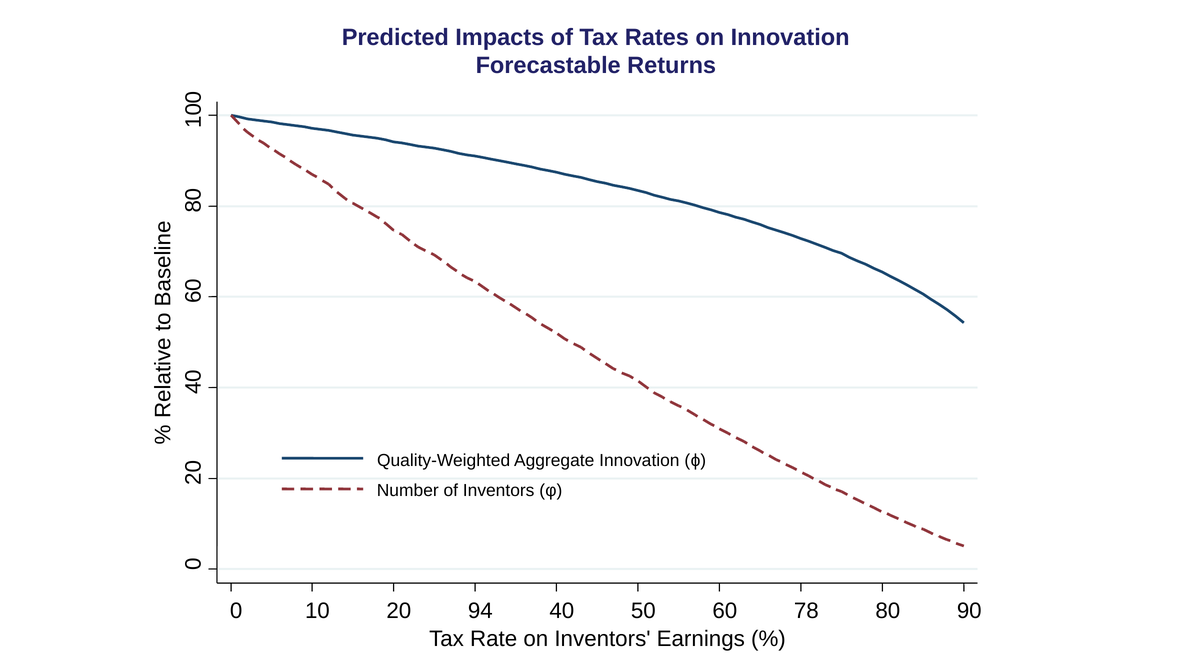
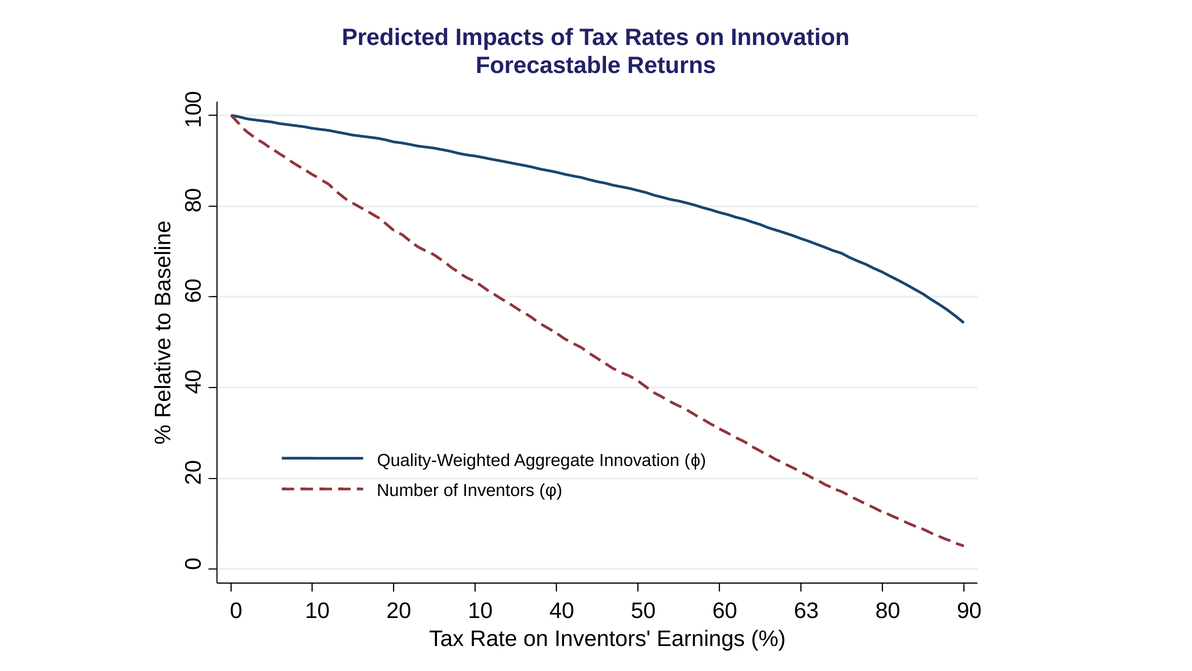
20 94: 94 -> 10
78: 78 -> 63
